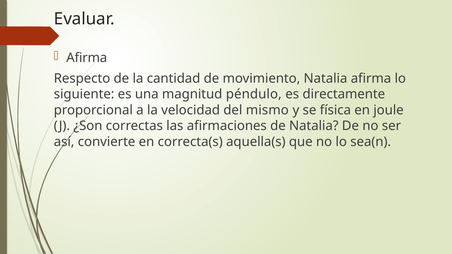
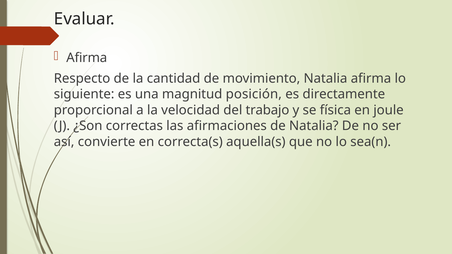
péndulo: péndulo -> posición
mismo: mismo -> trabajo
